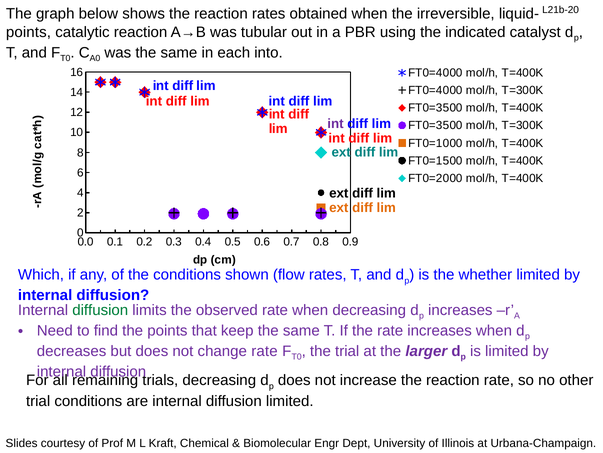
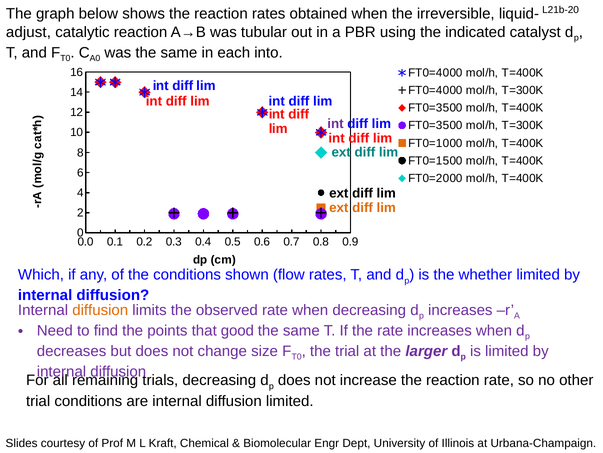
points at (28, 32): points -> adjust
diffusion at (100, 310) colour: green -> orange
keep: keep -> good
change rate: rate -> size
